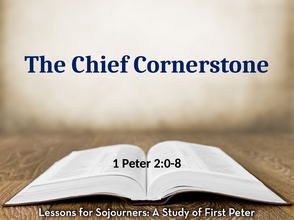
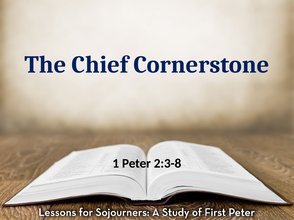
2:0-8: 2:0-8 -> 2:3-8
